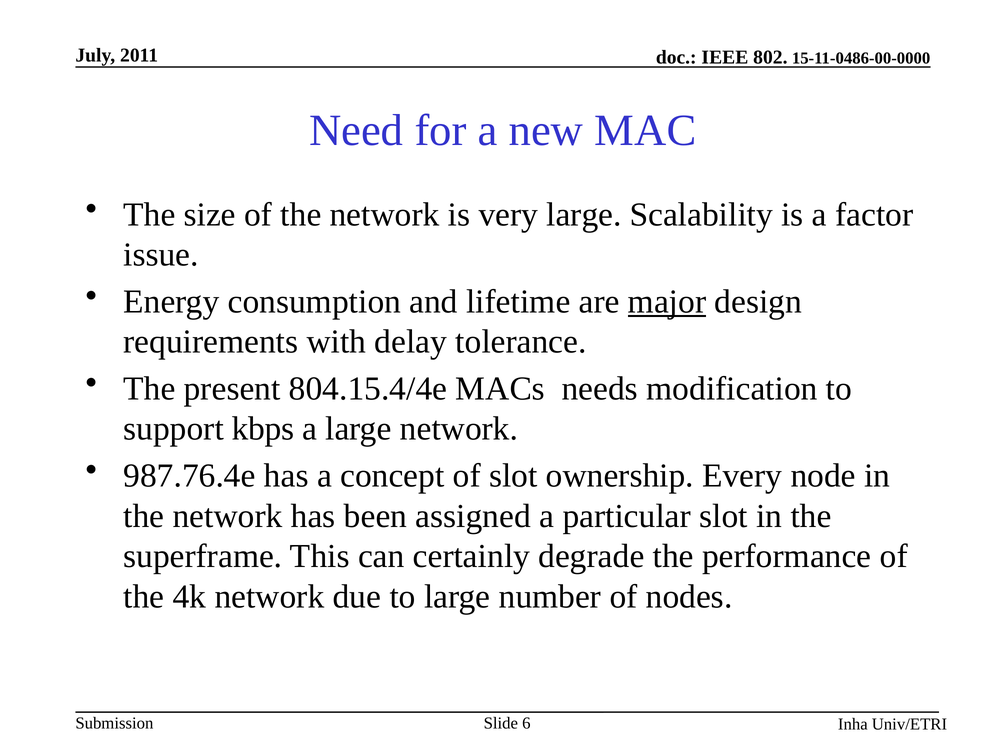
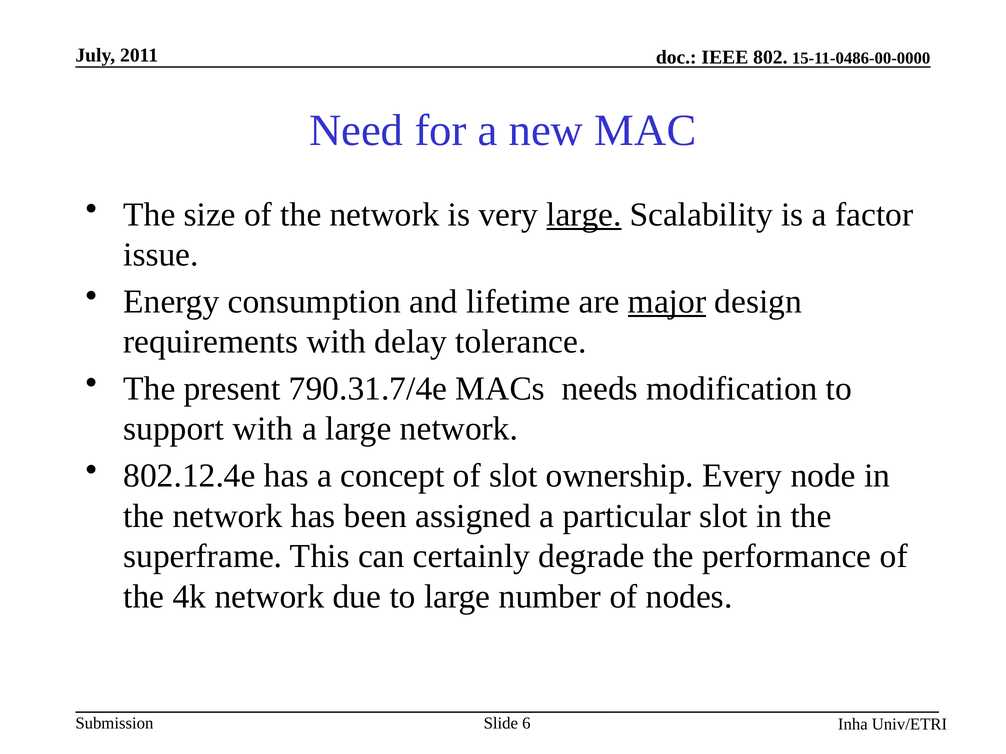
large at (584, 215) underline: none -> present
804.15.4/4e: 804.15.4/4e -> 790.31.7/4e
support kbps: kbps -> with
987.76.4e: 987.76.4e -> 802.12.4e
